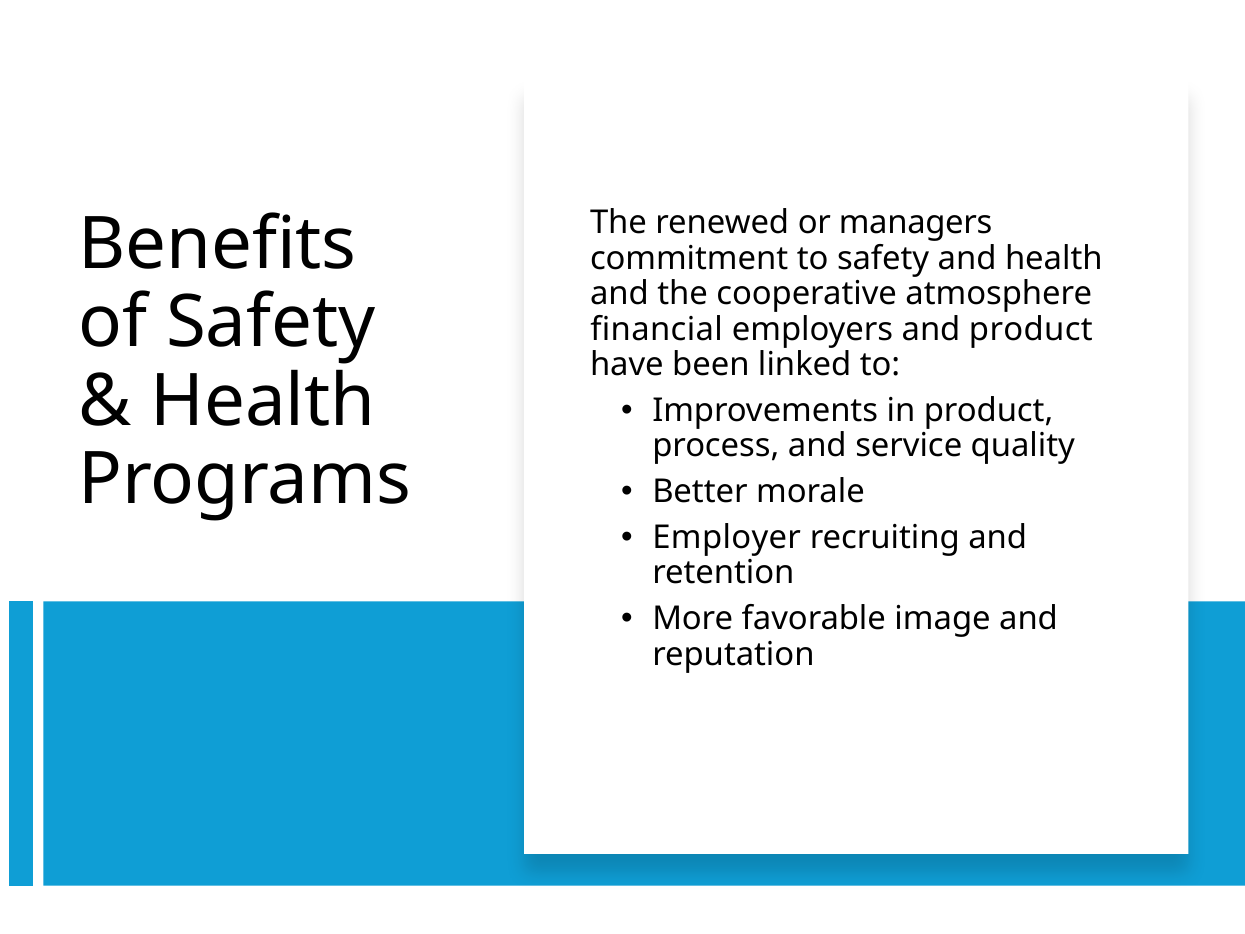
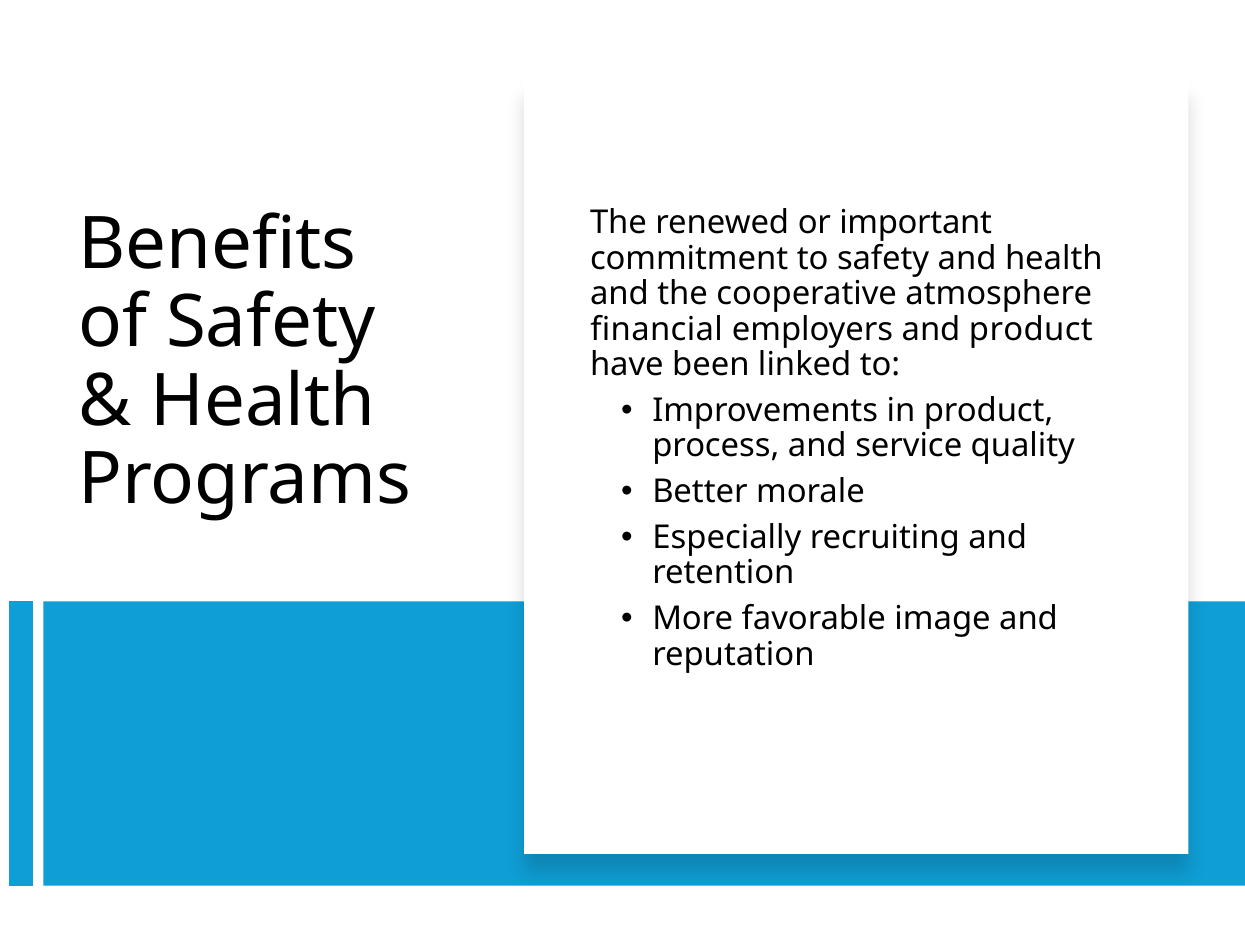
managers: managers -> important
Employer: Employer -> Especially
